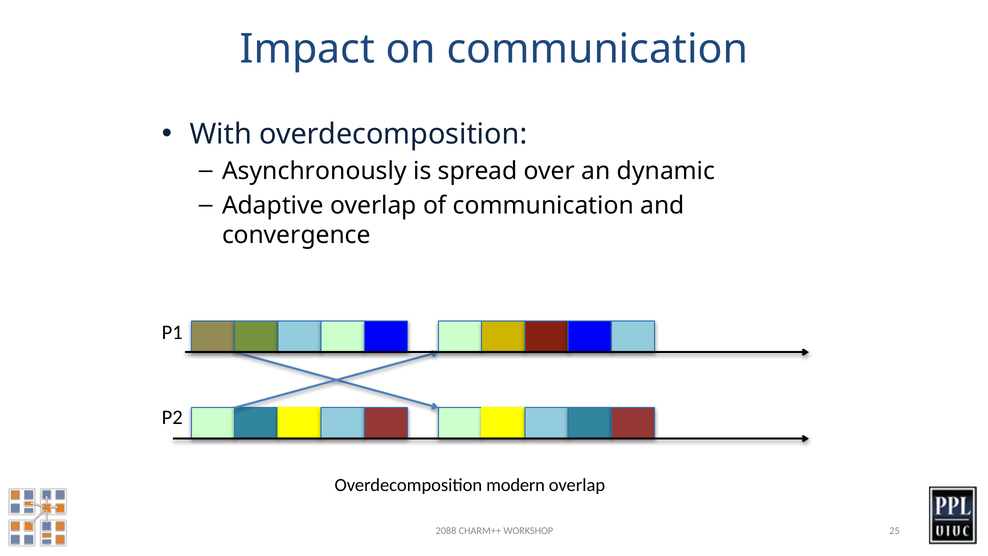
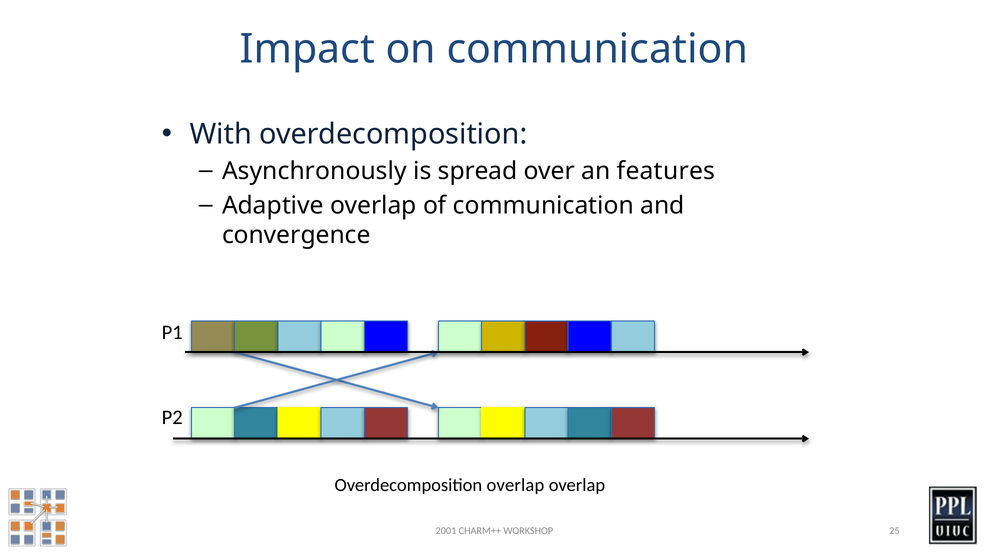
dynamic: dynamic -> features
Overdecomposition modern: modern -> overlap
2088: 2088 -> 2001
